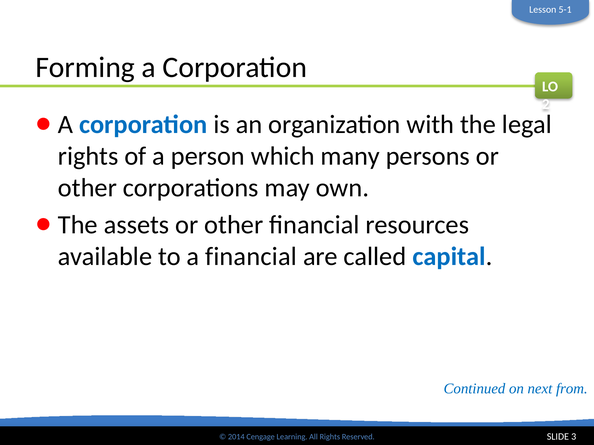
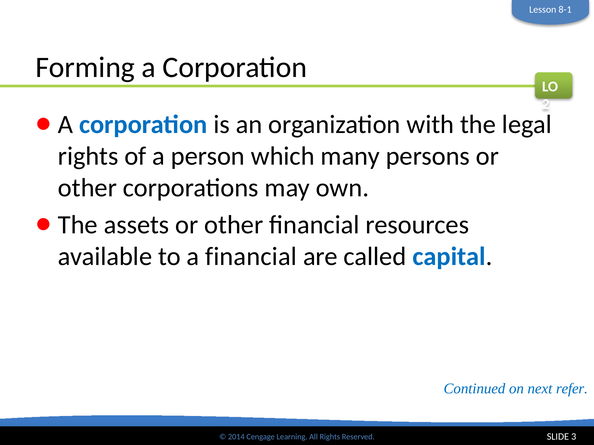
5-1: 5-1 -> 8-1
from: from -> refer
